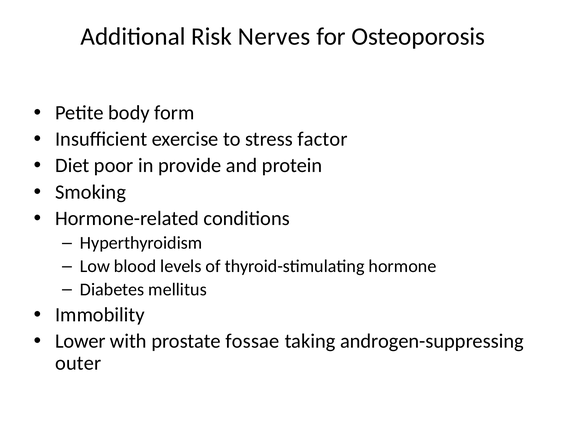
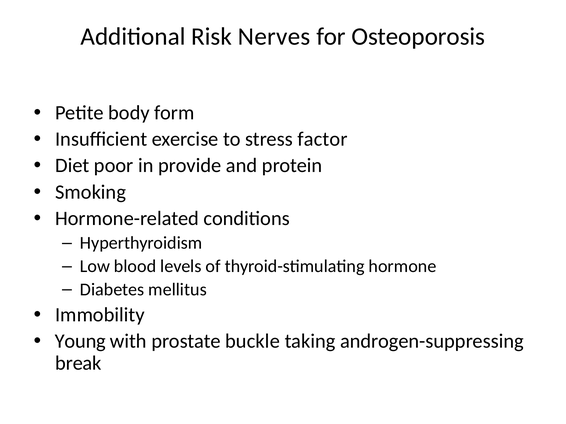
Lower: Lower -> Young
fossae: fossae -> buckle
outer: outer -> break
